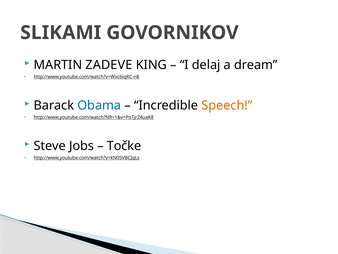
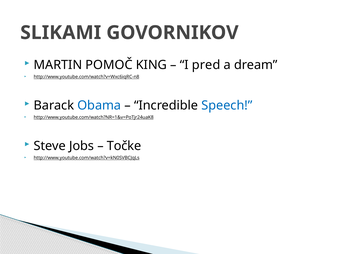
ZADEVE: ZADEVE -> POMOČ
delaj: delaj -> pred
Speech colour: orange -> blue
